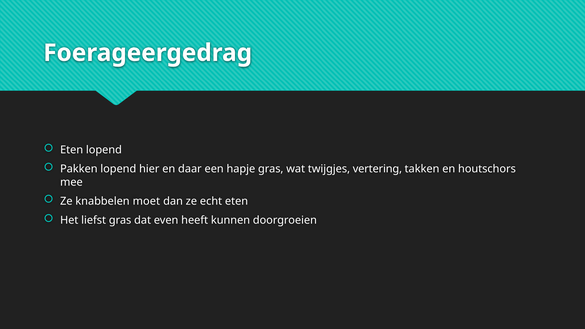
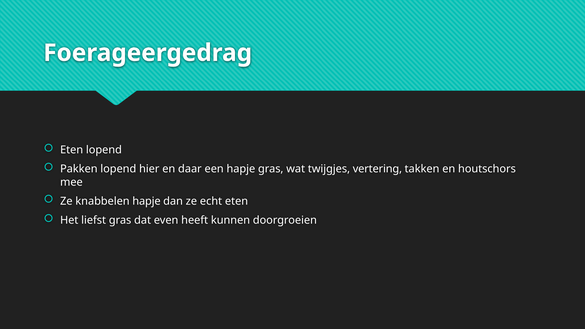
knabbelen moet: moet -> hapje
